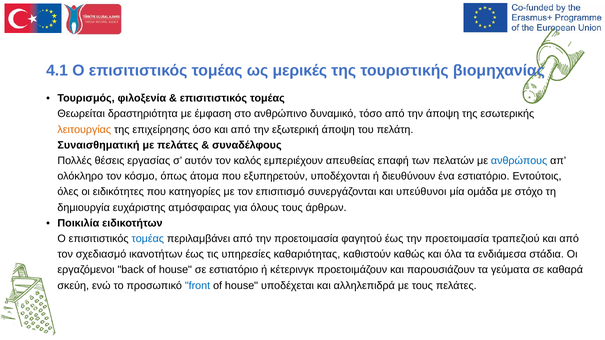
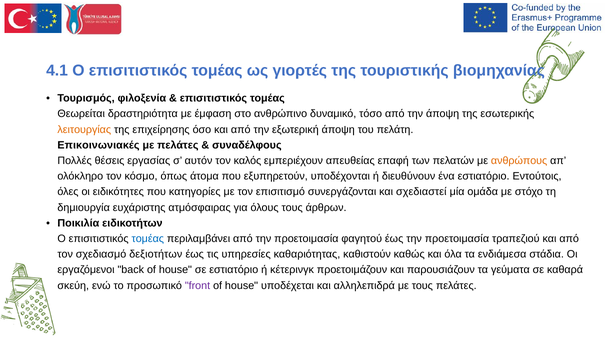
μερικές: μερικές -> γιορτές
Συναισθηματική: Συναισθηματική -> Επικοινωνιακές
ανθρώπους colour: blue -> orange
υπεύθυνοι: υπεύθυνοι -> σχεδιαστεί
ικανοτήτων: ικανοτήτων -> δεξιοτήτων
front colour: blue -> purple
